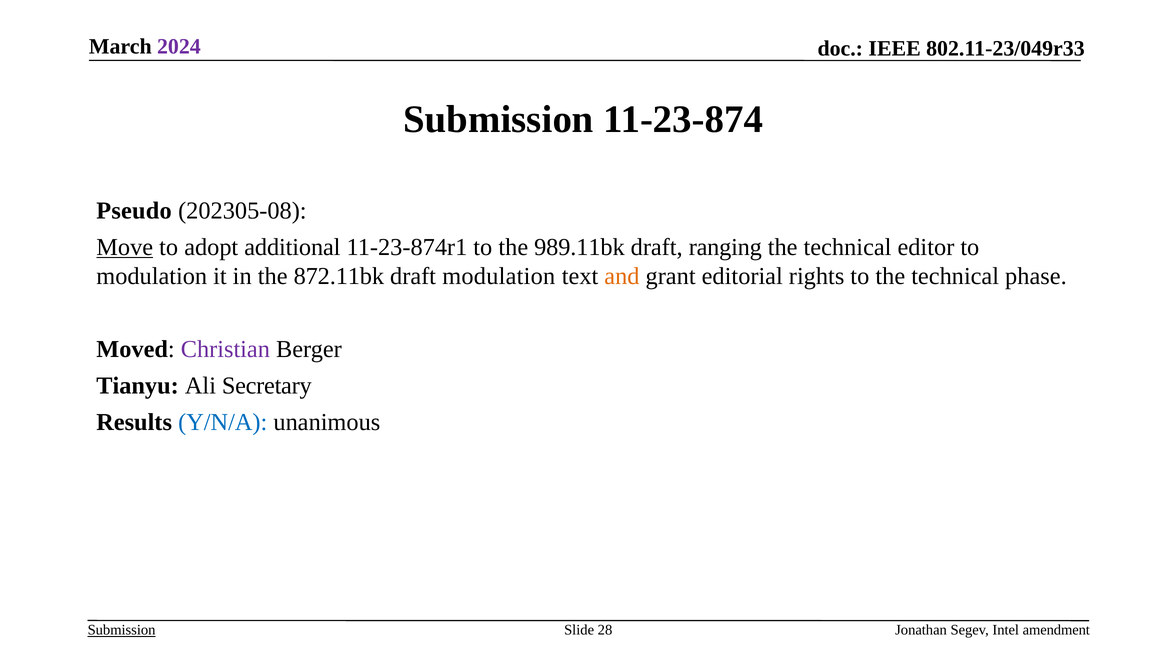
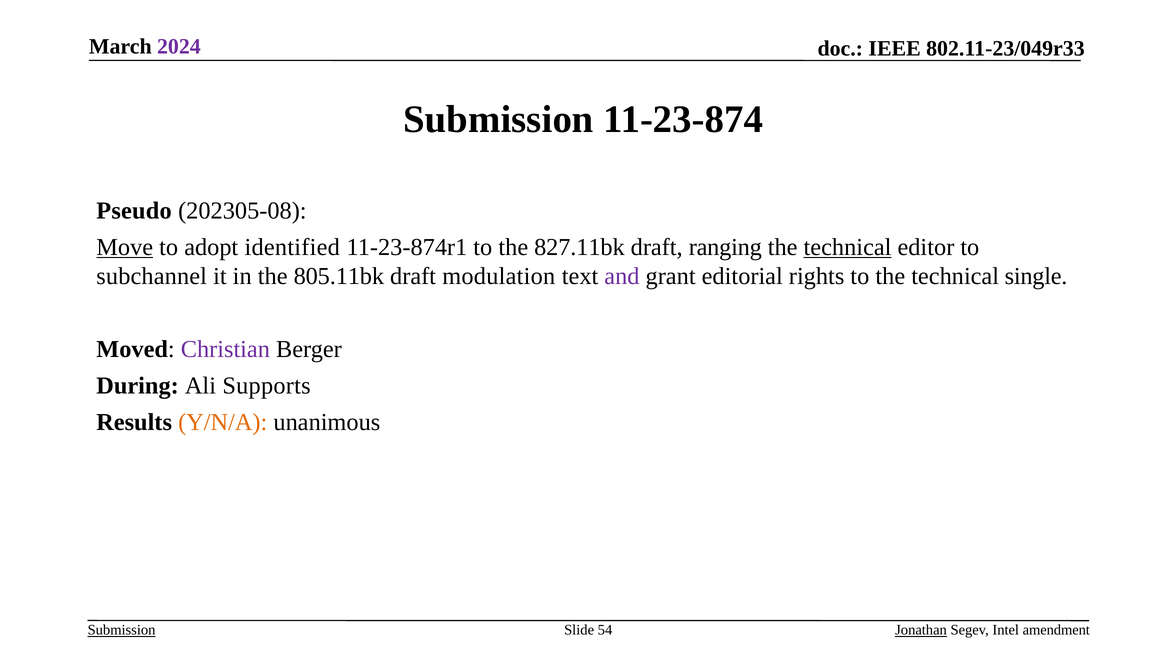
additional: additional -> identified
989.11bk: 989.11bk -> 827.11bk
technical at (848, 247) underline: none -> present
modulation at (152, 276): modulation -> subchannel
872.11bk: 872.11bk -> 805.11bk
and colour: orange -> purple
phase: phase -> single
Tianyu: Tianyu -> During
Secretary: Secretary -> Supports
Y/N/A colour: blue -> orange
28: 28 -> 54
Jonathan underline: none -> present
